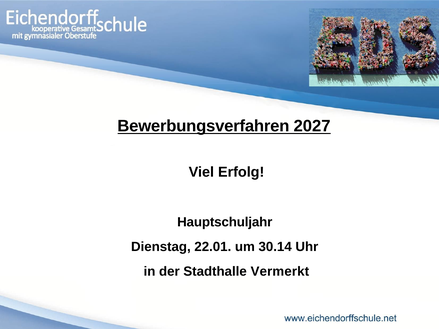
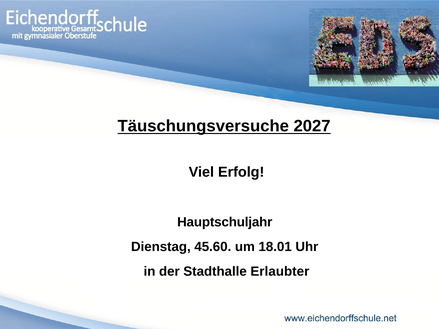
Bewerbungsverfahren: Bewerbungsverfahren -> Täuschungsversuche
22.01: 22.01 -> 45.60
30.14: 30.14 -> 18.01
Vermerkt: Vermerkt -> Erlaubter
